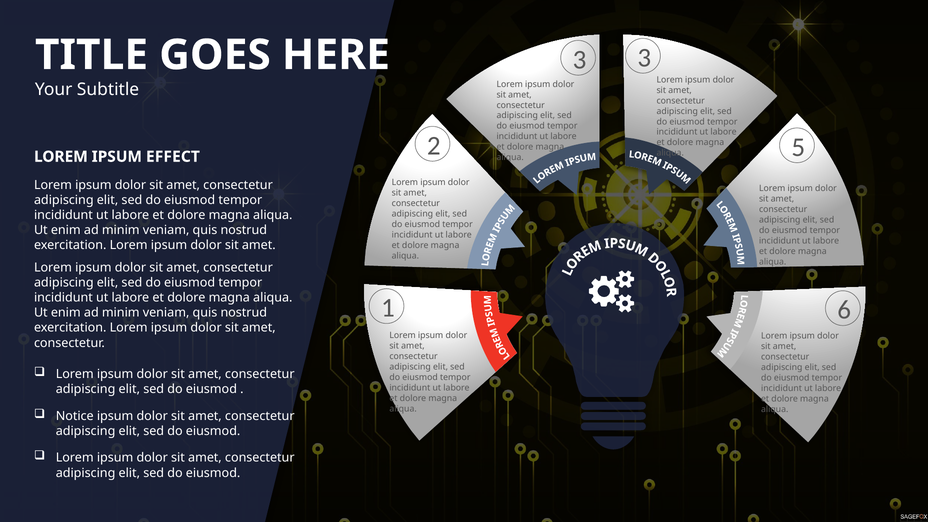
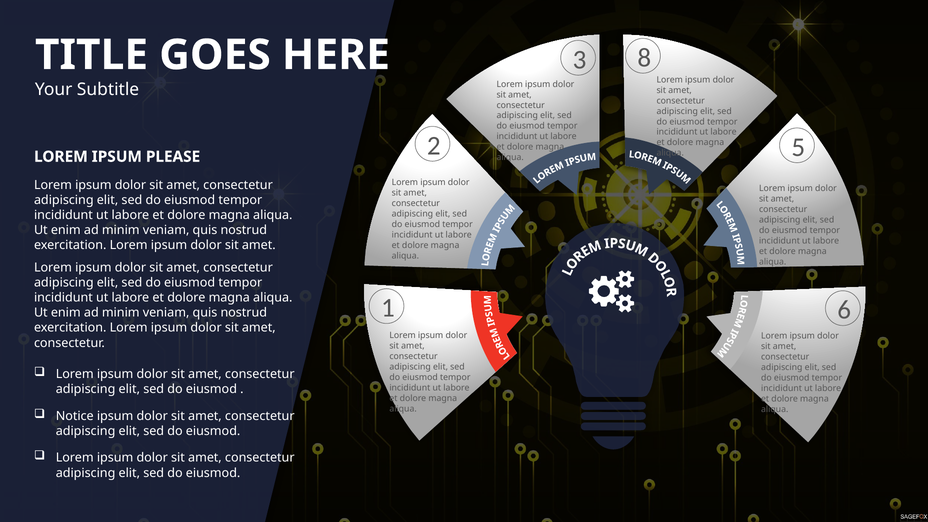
3 at (644, 58): 3 -> 8
EFFECT: EFFECT -> PLEASE
